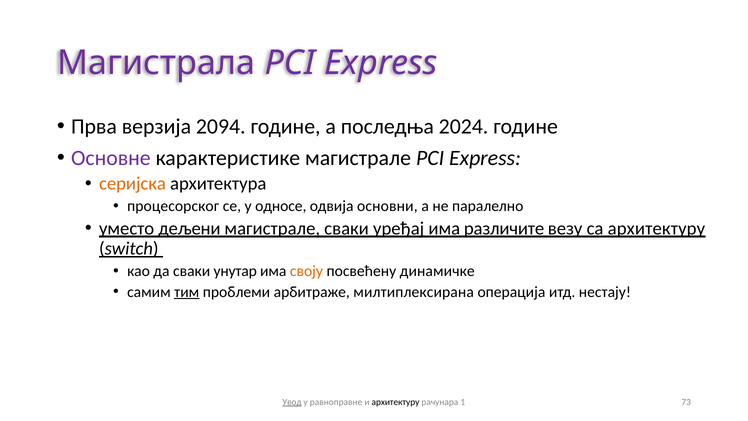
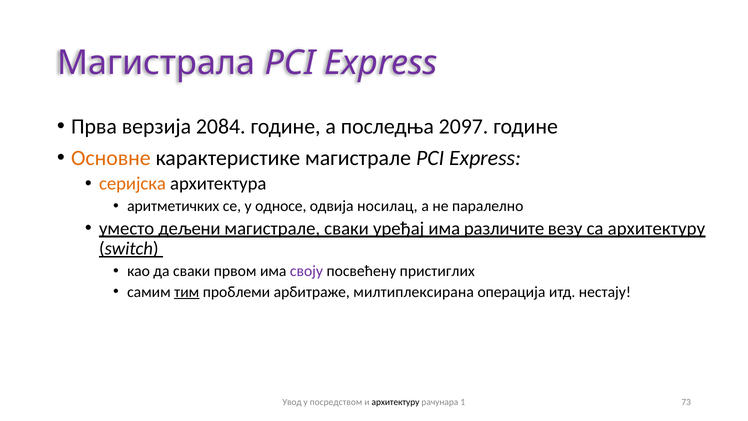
2094: 2094 -> 2084
2024: 2024 -> 2097
Основне colour: purple -> orange
процесорског: процесорског -> аритметичких
основни: основни -> носилац
унутар: унутар -> првом
своју colour: orange -> purple
динамичке: динамичке -> пристиглих
Увод underline: present -> none
равноправне: равноправне -> посредством
